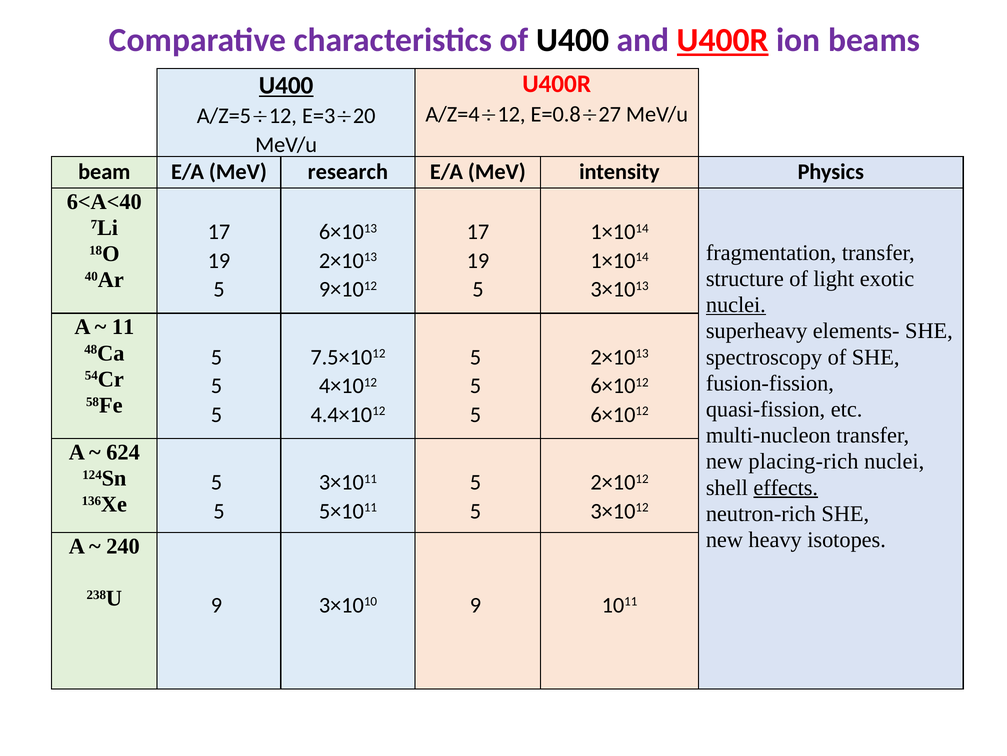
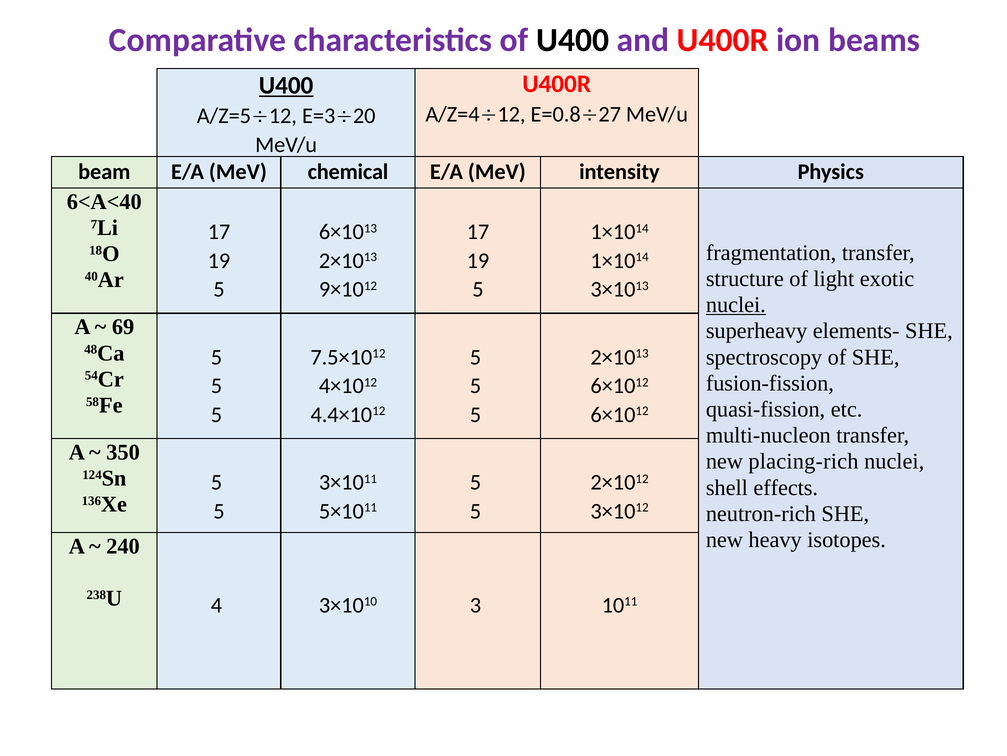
U400R at (723, 40) underline: present -> none
research: research -> chemical
11: 11 -> 69
624: 624 -> 350
effects underline: present -> none
238U 9: 9 -> 4
3×1010 9: 9 -> 3
